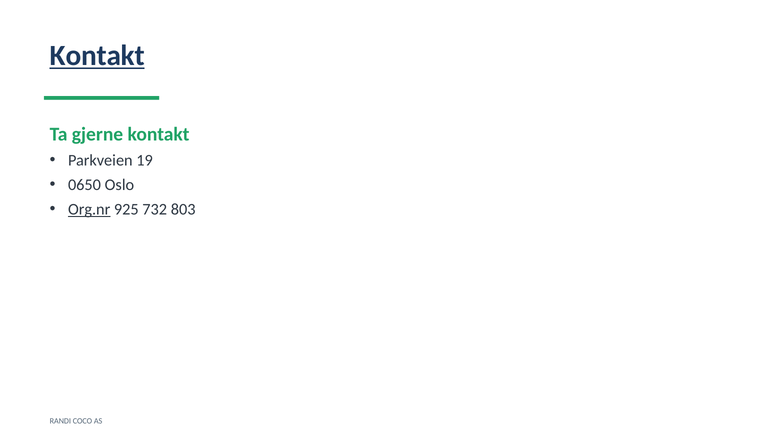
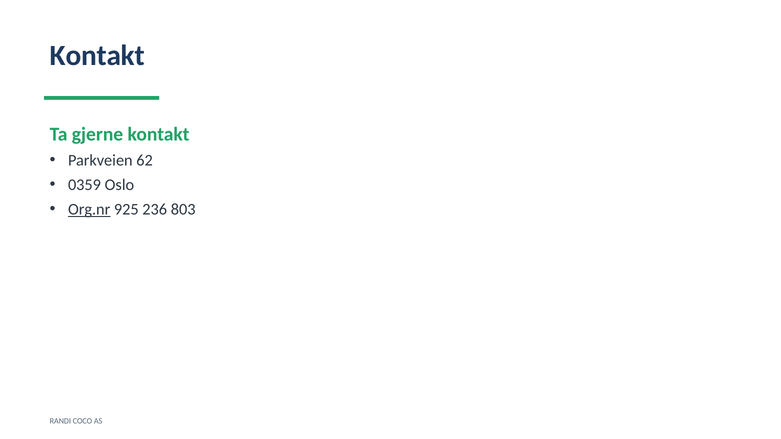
Kontakt at (97, 56) underline: present -> none
19: 19 -> 62
0650: 0650 -> 0359
732: 732 -> 236
